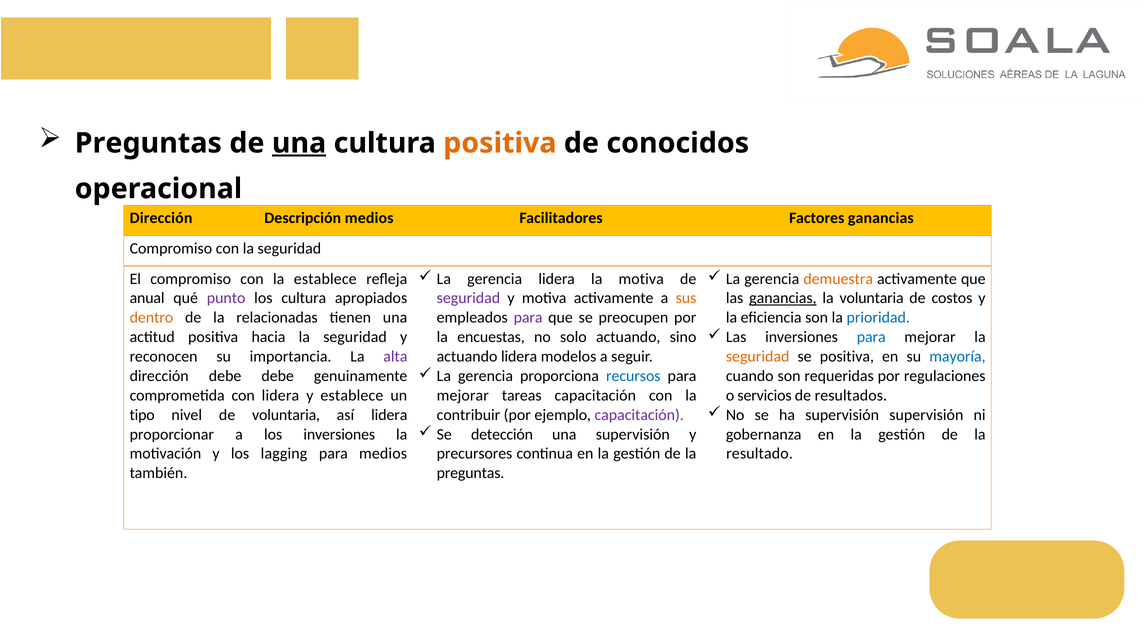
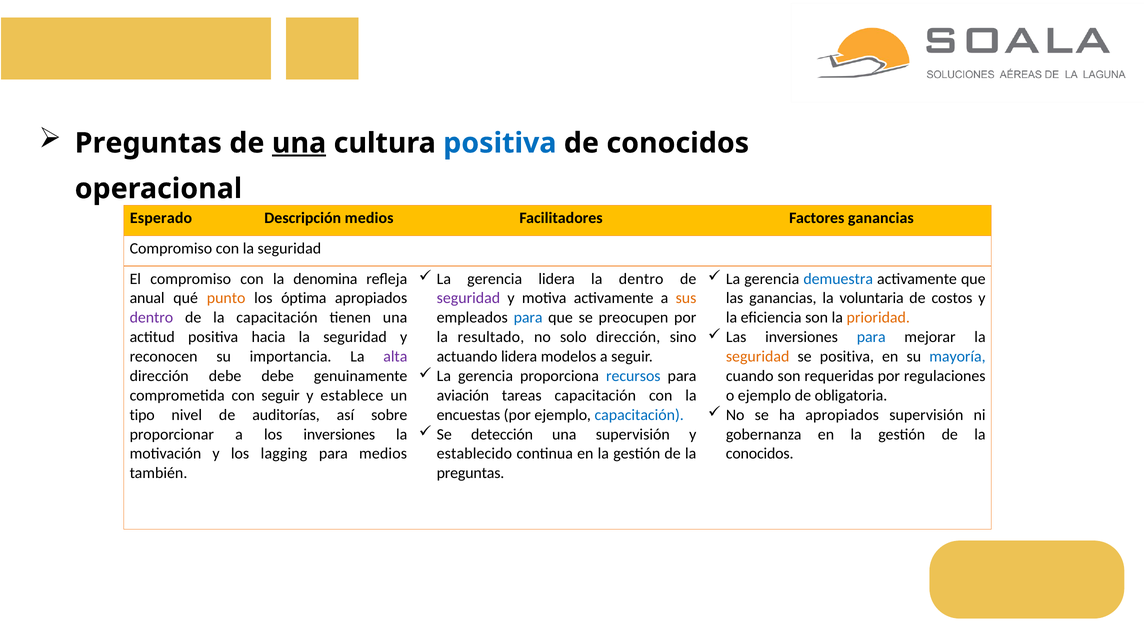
positiva at (500, 143) colour: orange -> blue
Dirección at (161, 218): Dirección -> Esperado
la motiva: motiva -> dentro
demuestra colour: orange -> blue
la establece: establece -> denomina
punto colour: purple -> orange
los cultura: cultura -> óptima
ganancias at (783, 298) underline: present -> none
dentro at (151, 318) colour: orange -> purple
la relacionadas: relacionadas -> capacitación
para at (528, 318) colour: purple -> blue
prioridad colour: blue -> orange
encuestas: encuestas -> resultado
solo actuando: actuando -> dirección
con lidera: lidera -> seguir
mejorar at (463, 396): mejorar -> aviación
o servicios: servicios -> ejemplo
resultados: resultados -> obligatoria
ha supervisión: supervisión -> apropiados
de voluntaria: voluntaria -> auditorías
así lidera: lidera -> sobre
contribuir: contribuir -> encuestas
capacitación at (639, 415) colour: purple -> blue
precursores: precursores -> establecido
resultado at (760, 454): resultado -> conocidos
